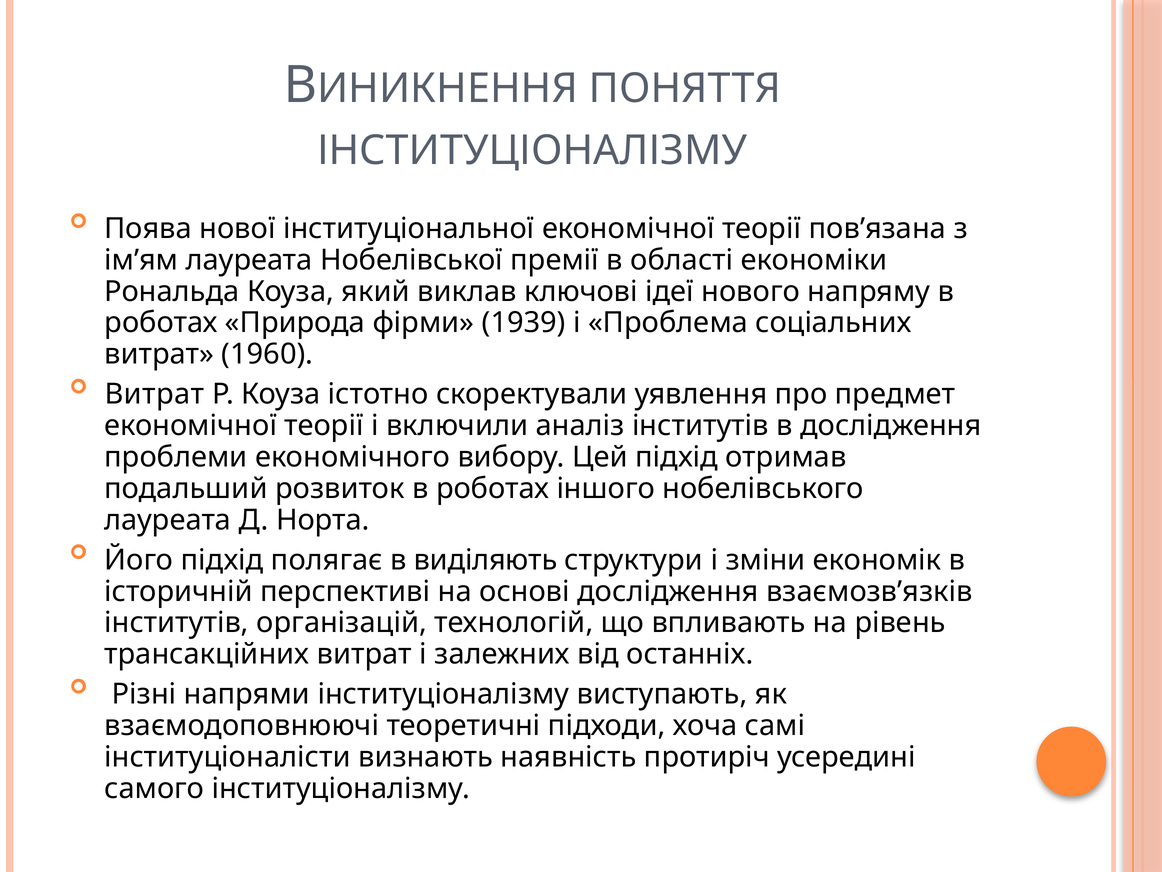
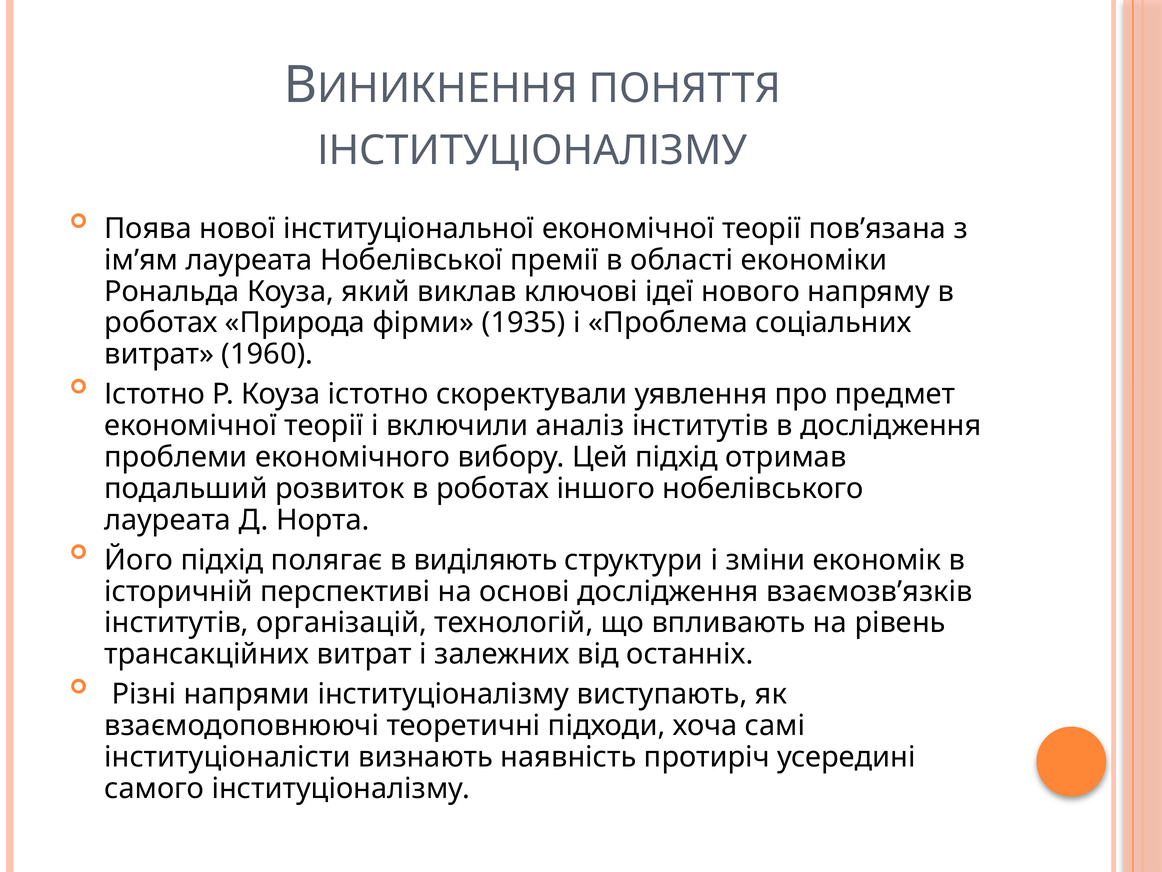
1939: 1939 -> 1935
Витрат at (154, 394): Витрат -> Істотно
